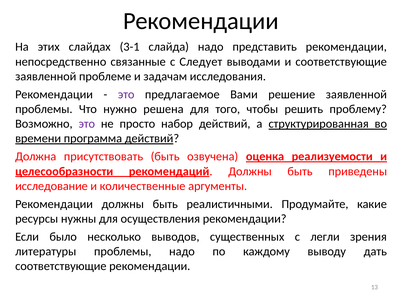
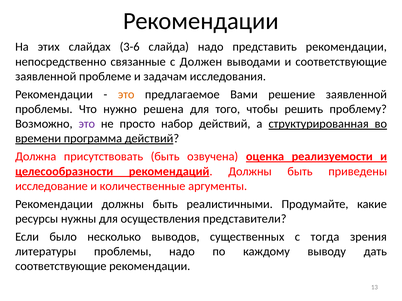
3-1: 3-1 -> 3-6
Следует: Следует -> Должен
это at (126, 95) colour: purple -> orange
осуществления рекомендации: рекомендации -> представители
легли: легли -> тогда
